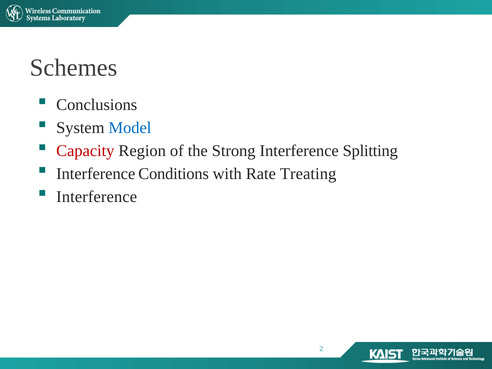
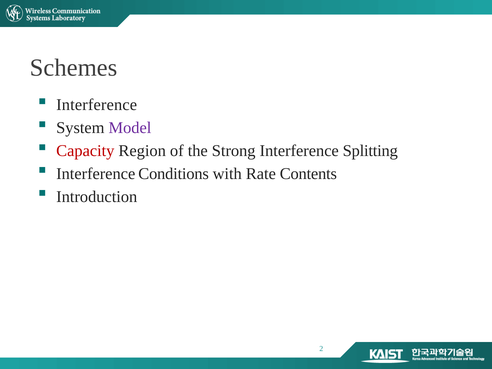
Conclusions at (97, 105): Conclusions -> Interference
Model colour: blue -> purple
Treating: Treating -> Contents
Interference at (97, 197): Interference -> Introduction
